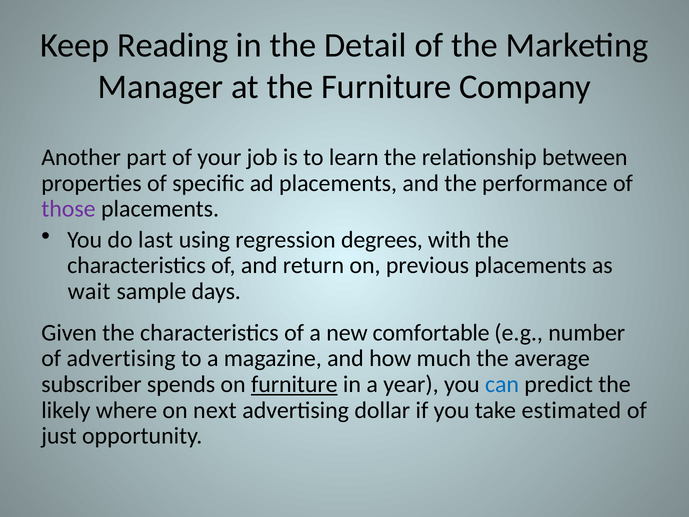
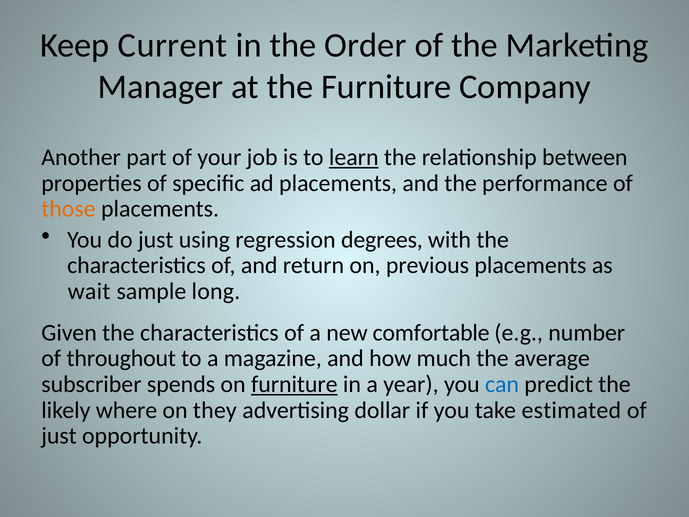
Reading: Reading -> Current
Detail: Detail -> Order
learn underline: none -> present
those colour: purple -> orange
do last: last -> just
days: days -> long
of advertising: advertising -> throughout
next: next -> they
